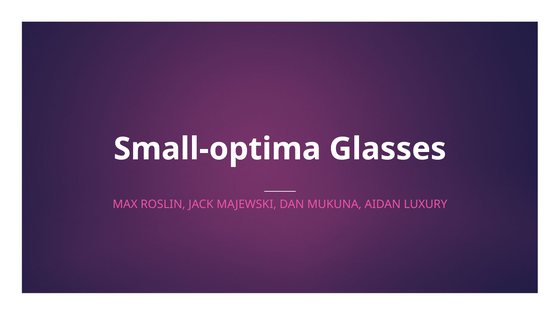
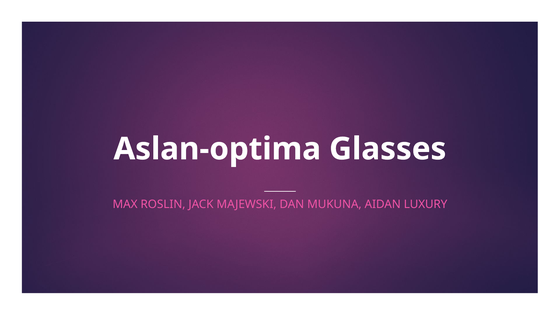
Small-optima: Small-optima -> Aslan-optima
